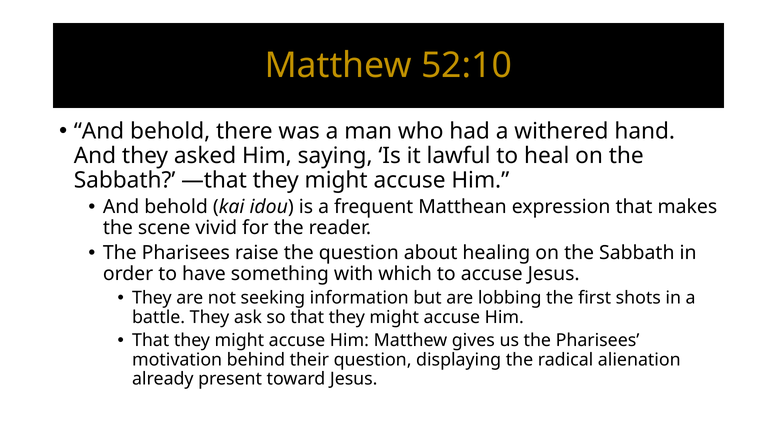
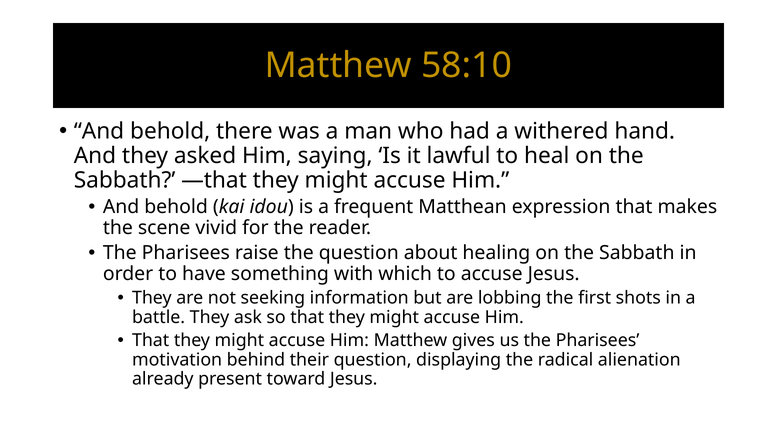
52:10: 52:10 -> 58:10
